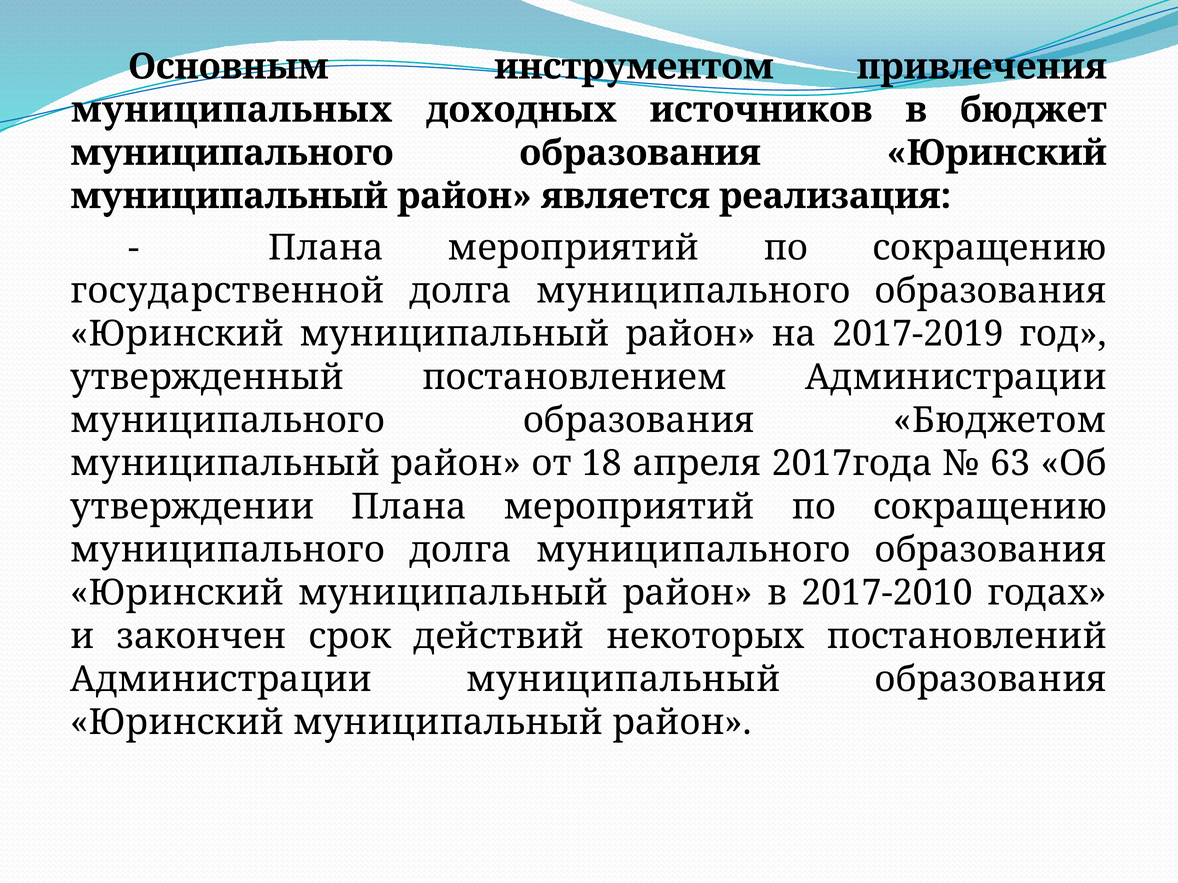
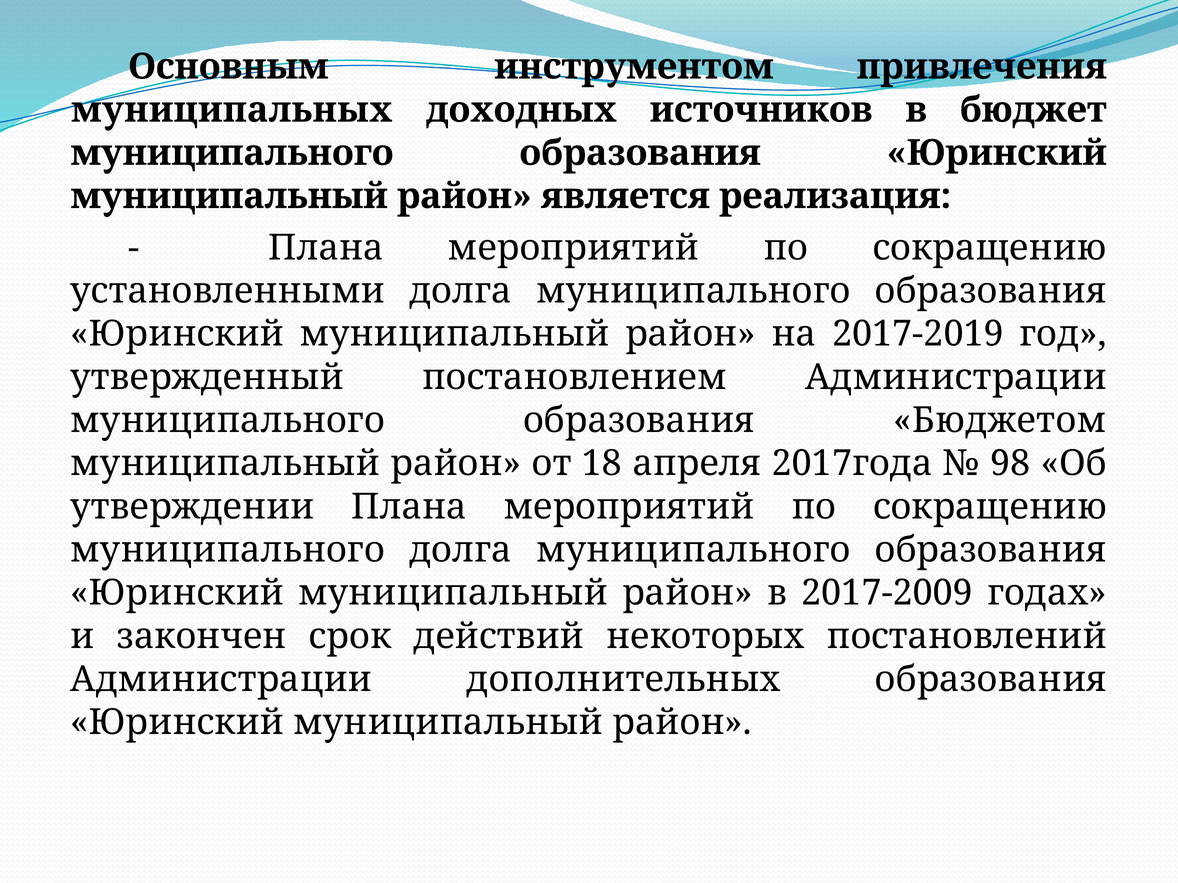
государственной: государственной -> установленными
63: 63 -> 98
2017-2010: 2017-2010 -> 2017-2009
Администрации муниципальный: муниципальный -> дополнительных
